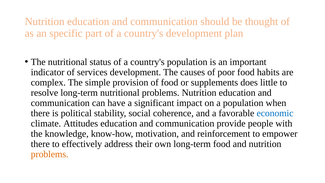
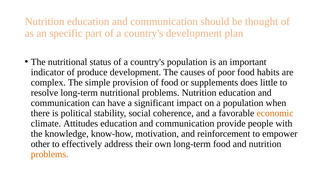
services: services -> produce
economic colour: blue -> orange
there at (40, 144): there -> other
